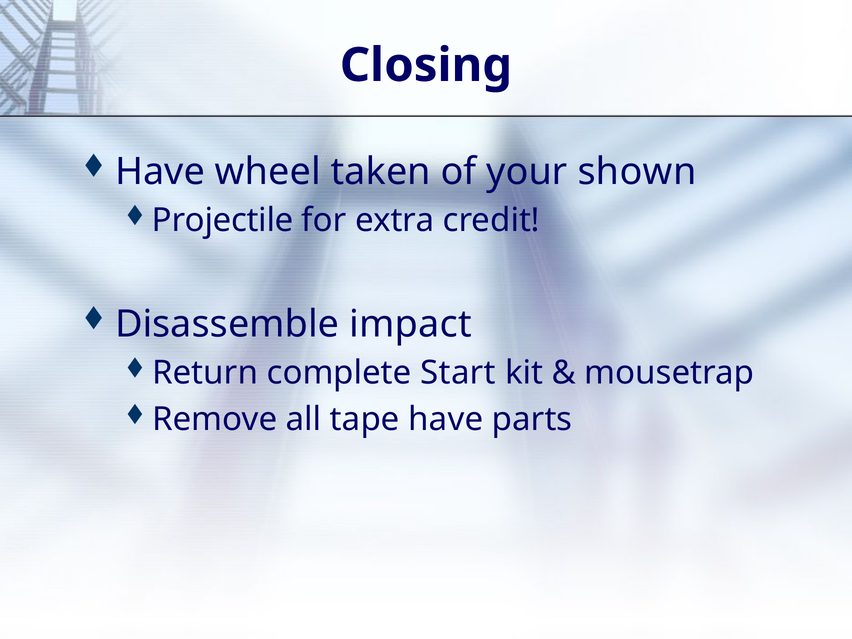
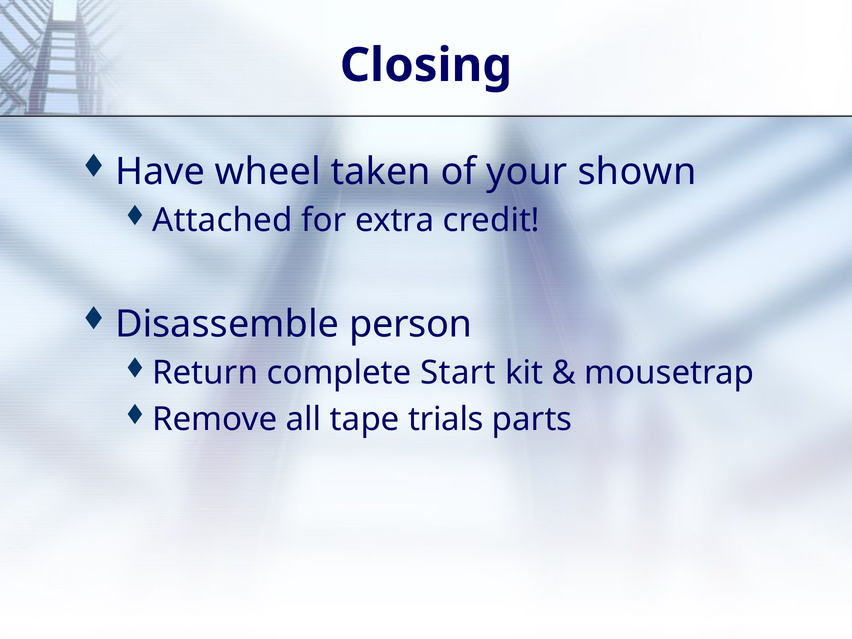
Projectile: Projectile -> Attached
impact: impact -> person
tape have: have -> trials
